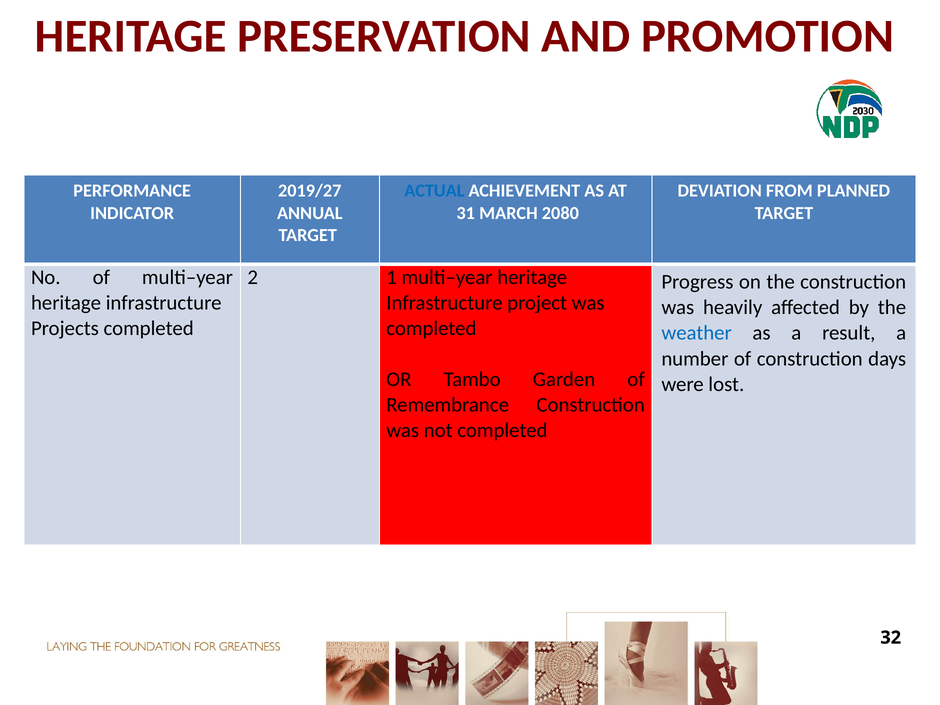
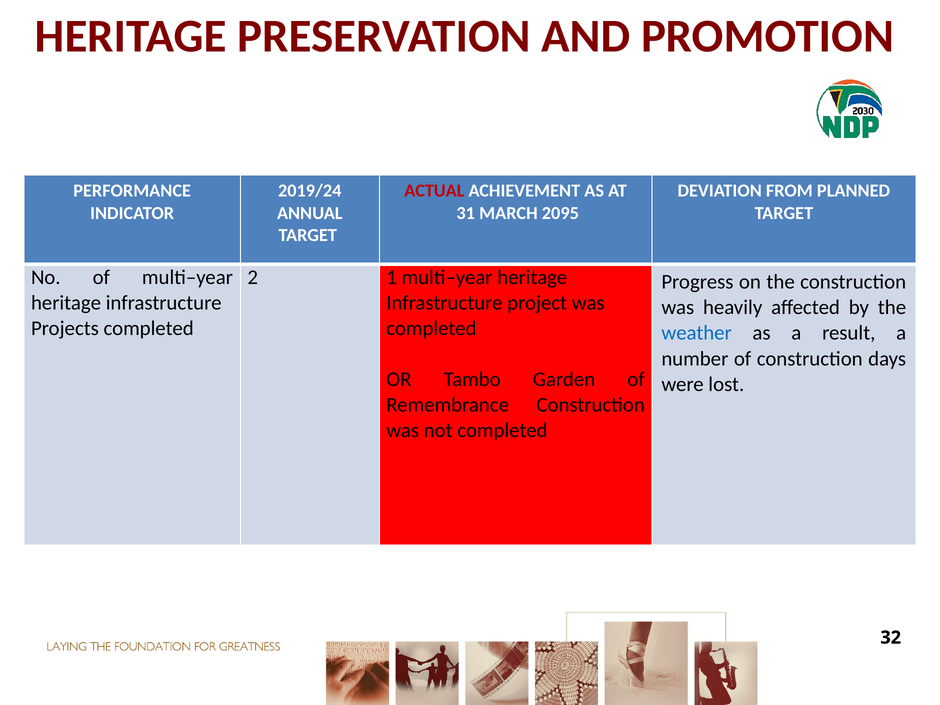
2019/27: 2019/27 -> 2019/24
ACTUAL colour: blue -> red
2080: 2080 -> 2095
